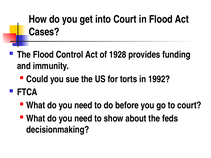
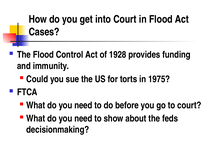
1992: 1992 -> 1975
